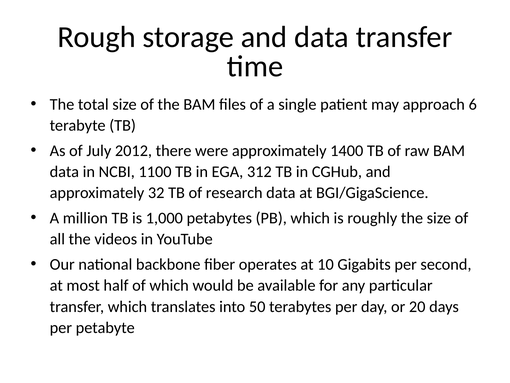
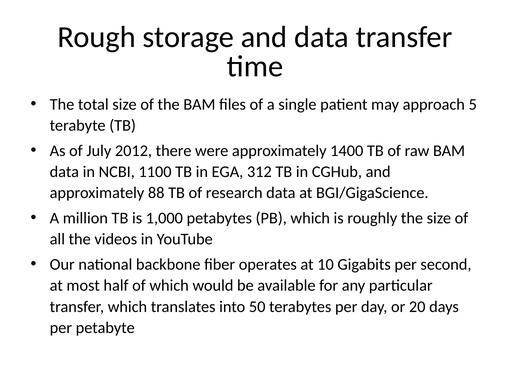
6: 6 -> 5
32: 32 -> 88
